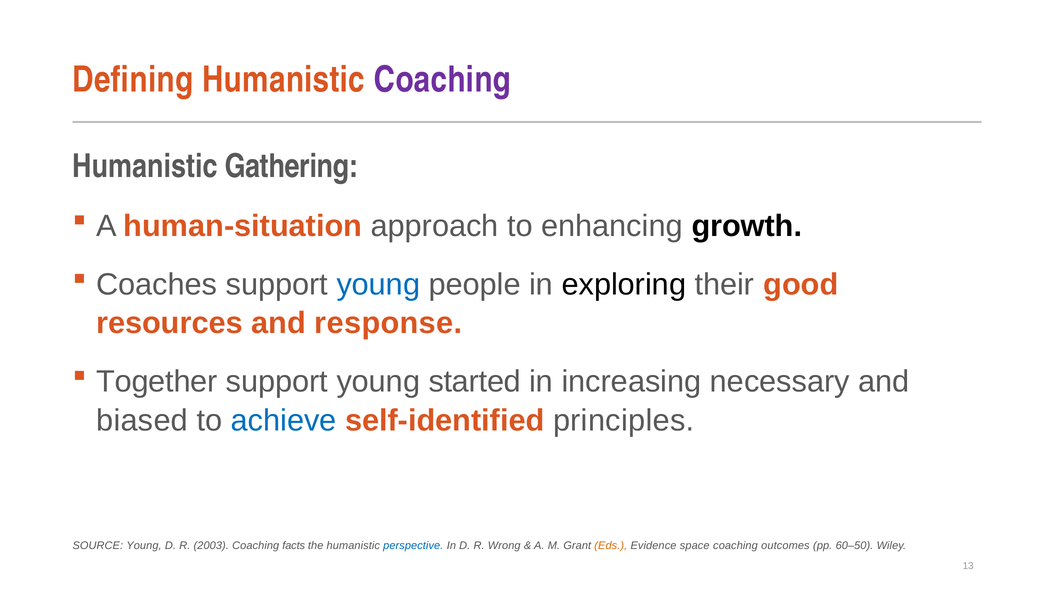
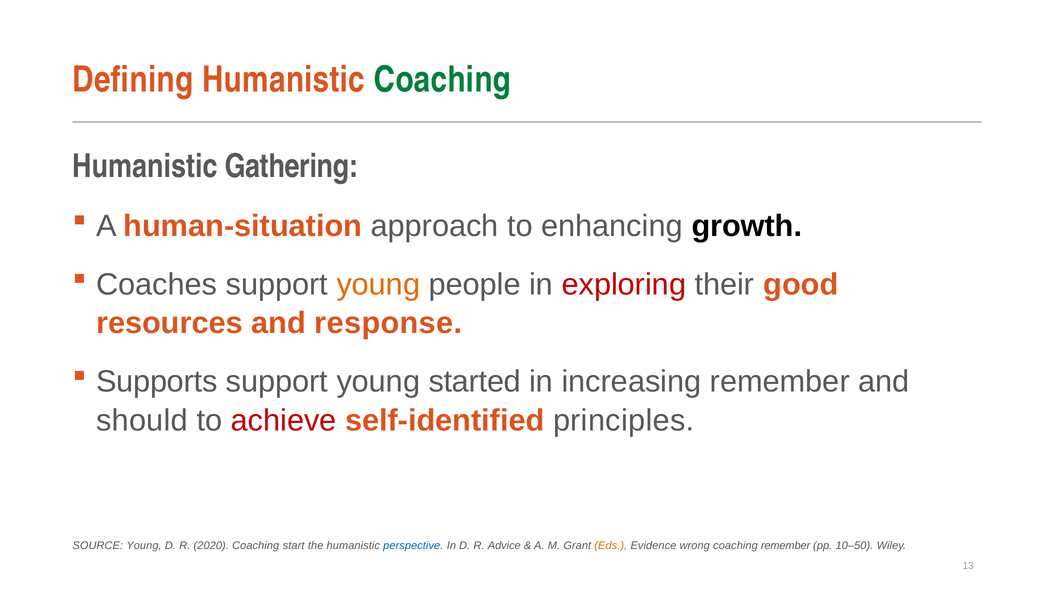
Coaching at (442, 80) colour: purple -> green
young at (378, 284) colour: blue -> orange
exploring colour: black -> red
Together: Together -> Supports
increasing necessary: necessary -> remember
biased: biased -> should
achieve colour: blue -> red
2003: 2003 -> 2020
facts: facts -> start
Wrong: Wrong -> Advice
space: space -> wrong
coaching outcomes: outcomes -> remember
60–50: 60–50 -> 10–50
